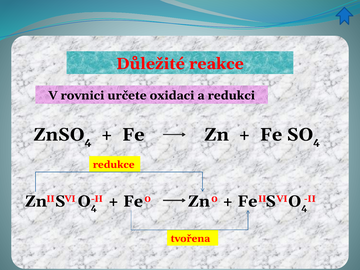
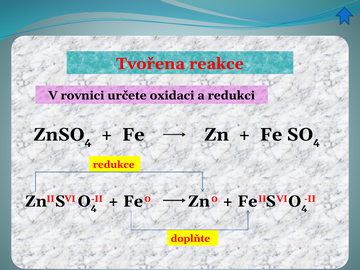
Důležité: Důležité -> Tvořena
tvořena: tvořena -> doplňte
